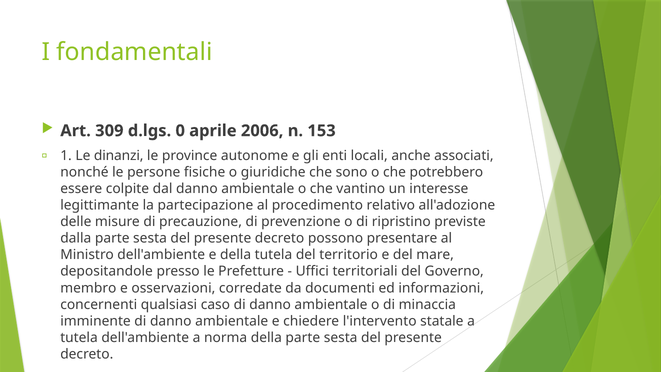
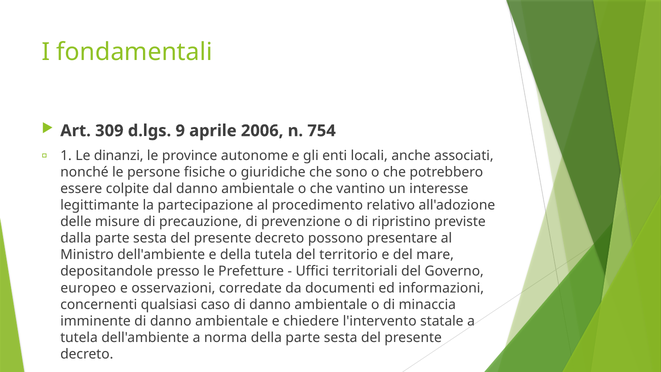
0: 0 -> 9
153: 153 -> 754
membro: membro -> europeo
